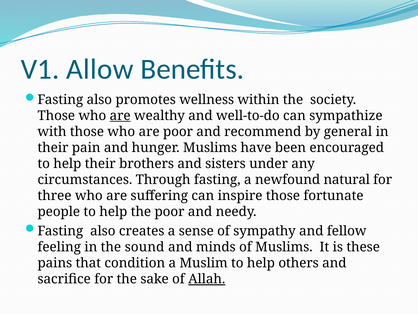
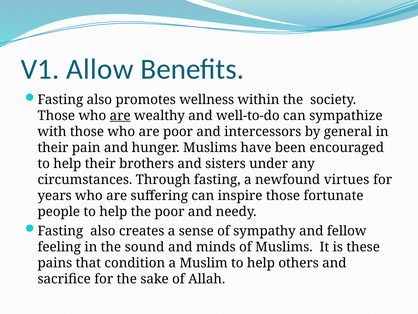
recommend: recommend -> intercessors
natural: natural -> virtues
three: three -> years
Allah underline: present -> none
